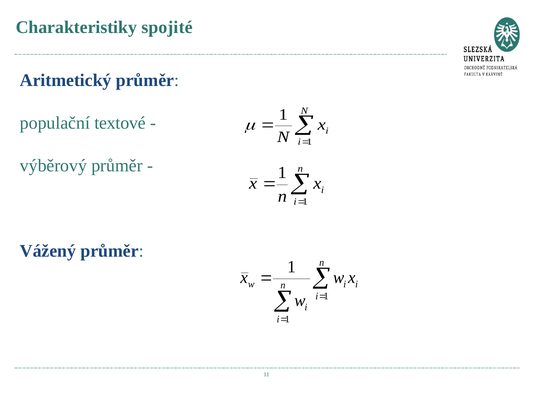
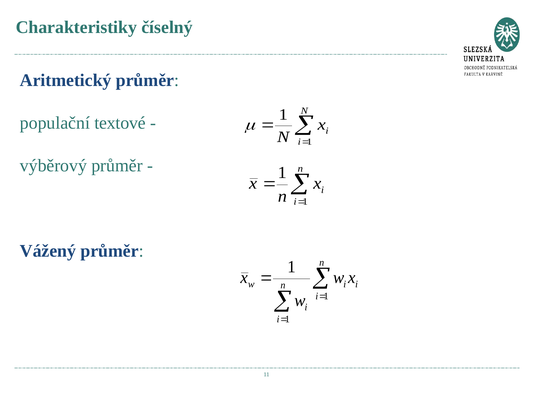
spojité: spojité -> číselný
